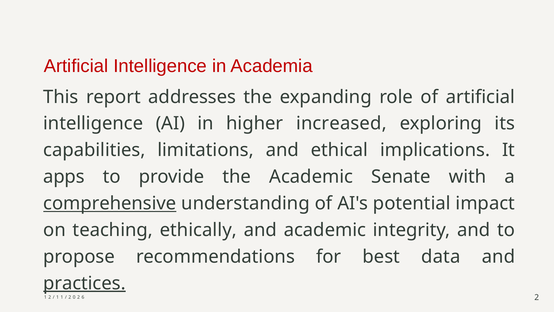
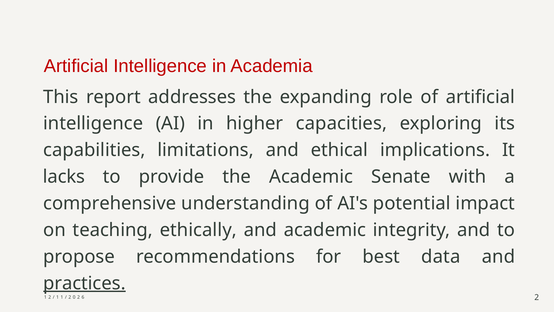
increased: increased -> capacities
apps: apps -> lacks
comprehensive underline: present -> none
